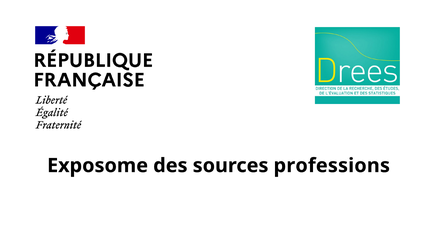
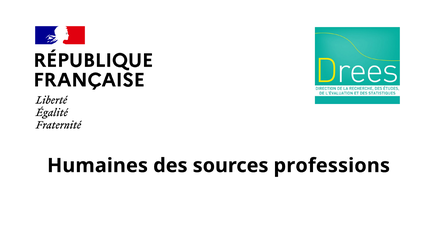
Exposome: Exposome -> Humaines
